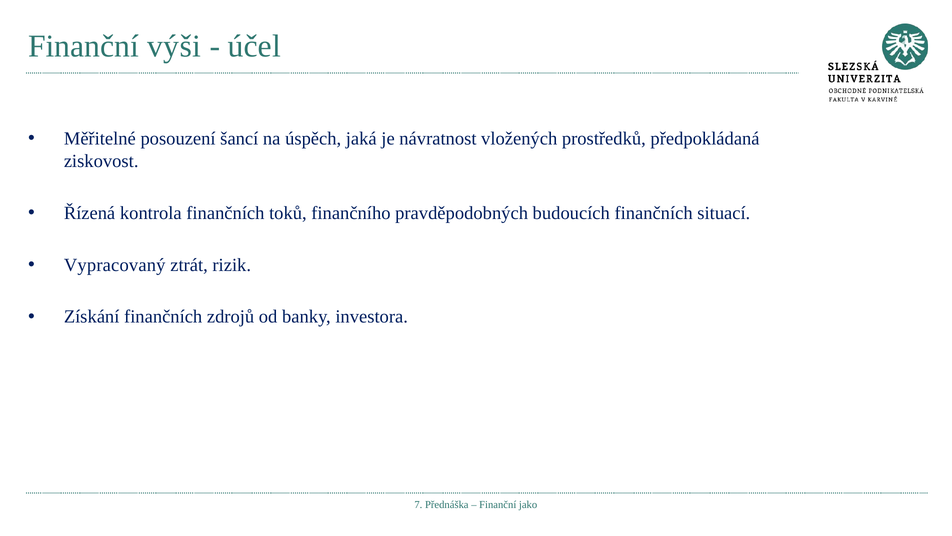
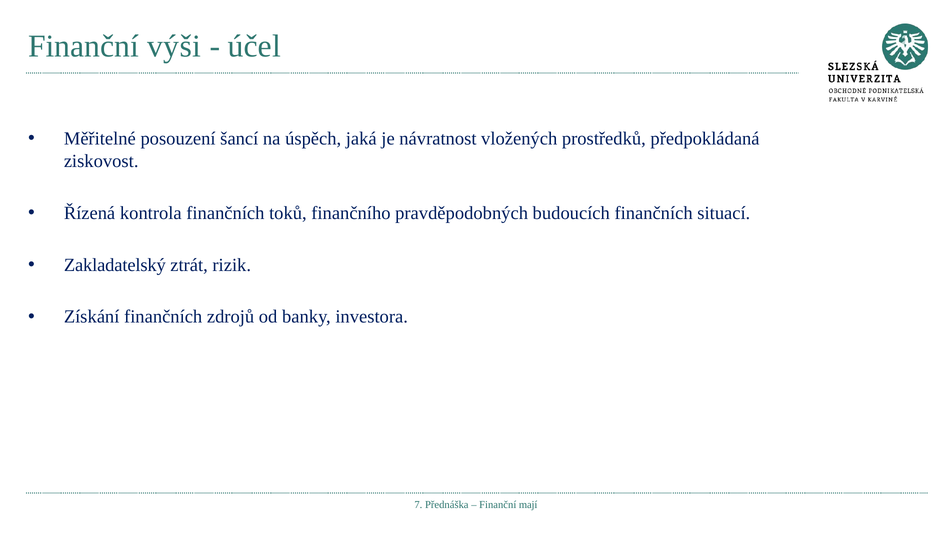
Vypracovaný: Vypracovaný -> Zakladatelský
jako: jako -> mají
